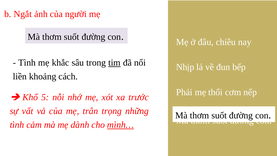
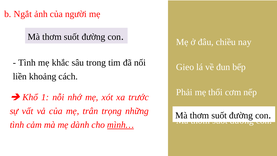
tim underline: present -> none
Nhịp: Nhịp -> Gieo
5: 5 -> 1
